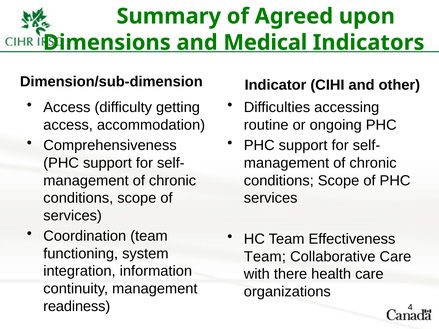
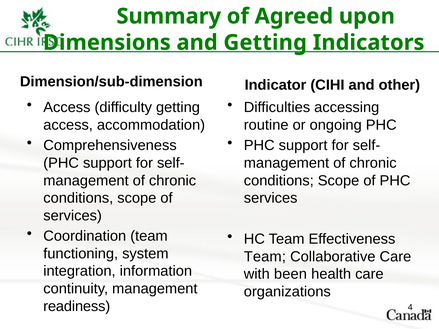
and Medical: Medical -> Getting
there: there -> been
